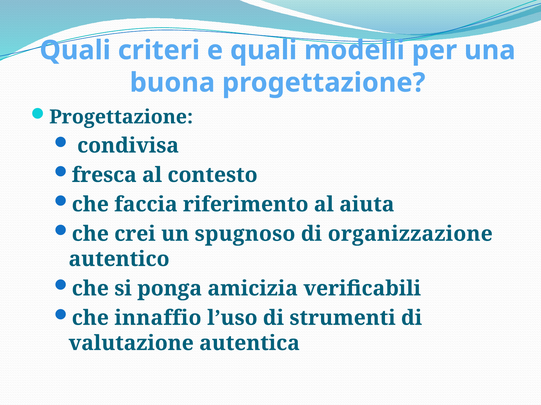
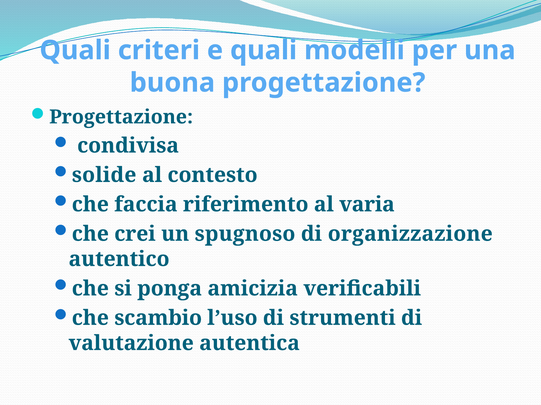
fresca: fresca -> solide
aiuta: aiuta -> varia
innaffio: innaffio -> scambio
